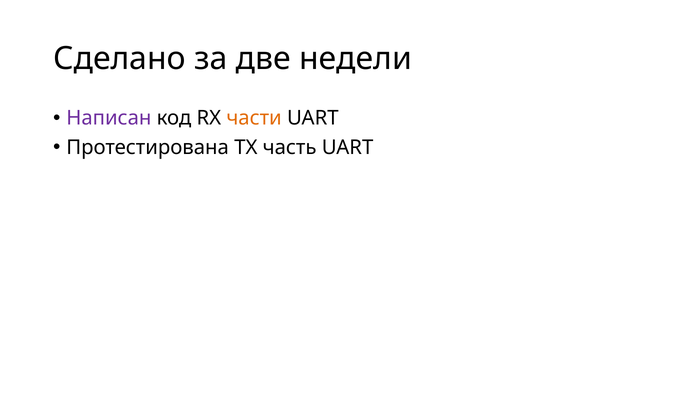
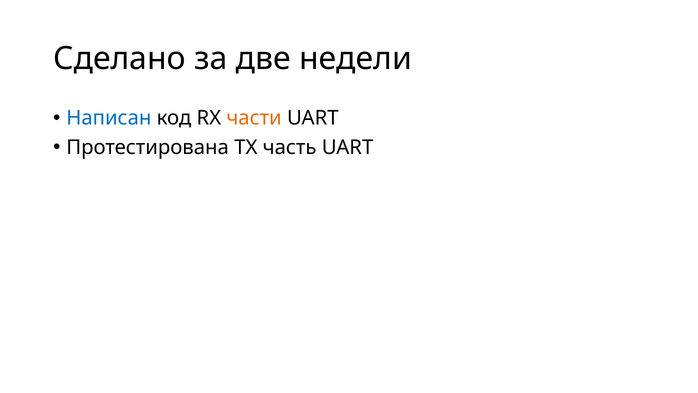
Написан colour: purple -> blue
